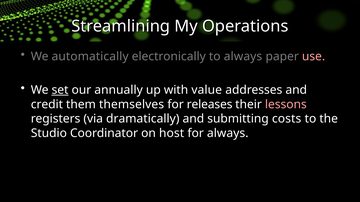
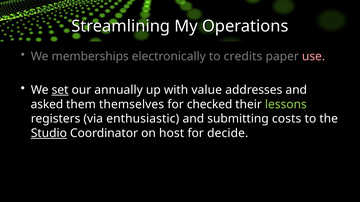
automatically: automatically -> memberships
to always: always -> credits
credit: credit -> asked
releases: releases -> checked
lessons colour: pink -> light green
dramatically: dramatically -> enthusiastic
Studio underline: none -> present
for always: always -> decide
